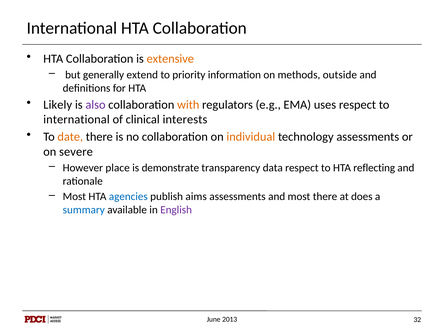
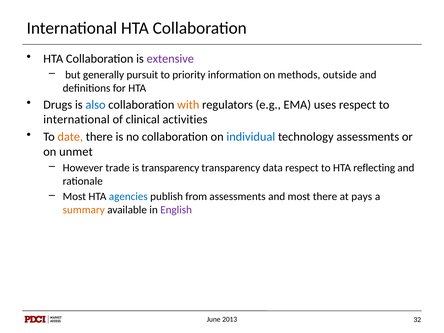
extensive colour: orange -> purple
extend: extend -> pursuit
Likely: Likely -> Drugs
also colour: purple -> blue
interests: interests -> activities
individual colour: orange -> blue
severe: severe -> unmet
place: place -> trade
is demonstrate: demonstrate -> transparency
aims: aims -> from
does: does -> pays
summary colour: blue -> orange
